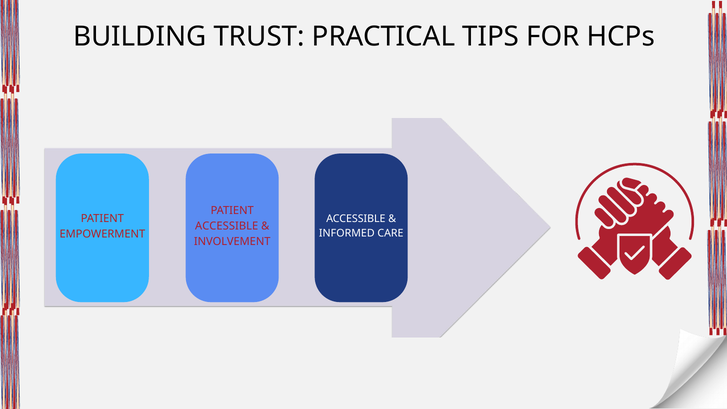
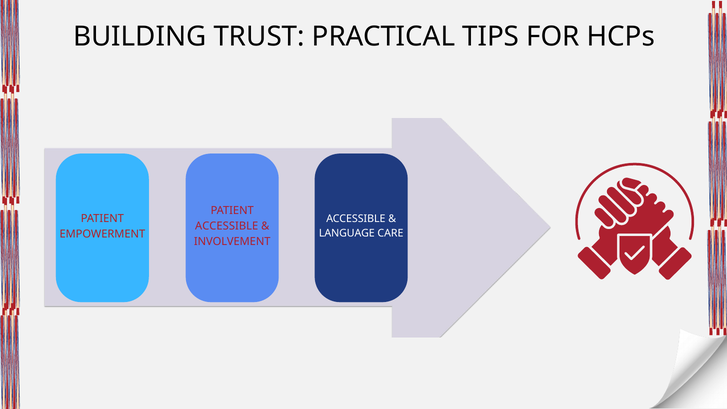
INFORMED: INFORMED -> LANGUAGE
